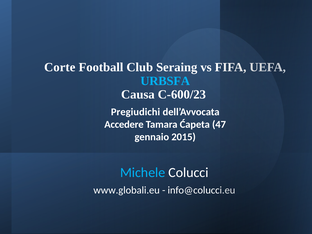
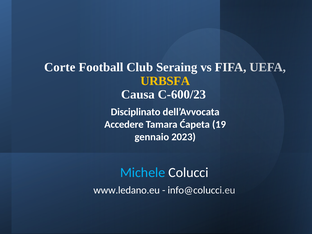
URBSFA colour: light blue -> yellow
Pregiudichi: Pregiudichi -> Disciplinato
47: 47 -> 19
2015: 2015 -> 2023
www.globali.eu: www.globali.eu -> www.ledano.eu
